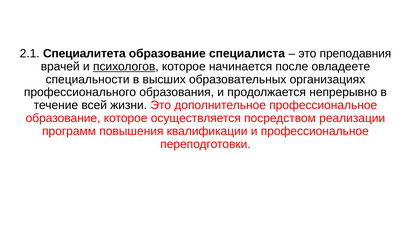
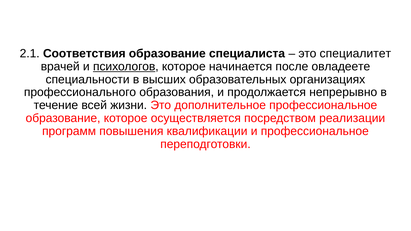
Специалитета: Специалитета -> Соответствия
преподавния: преподавния -> специалитет
